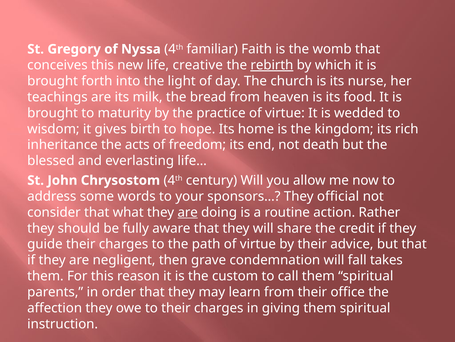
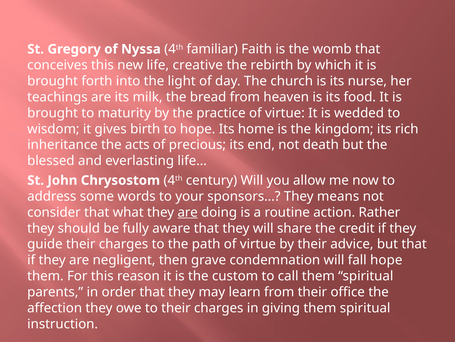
rebirth underline: present -> none
freedom: freedom -> precious
official: official -> means
fall takes: takes -> hope
